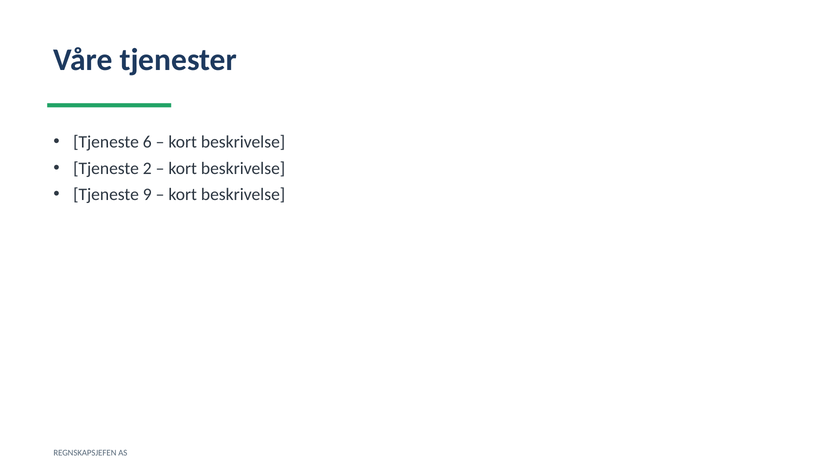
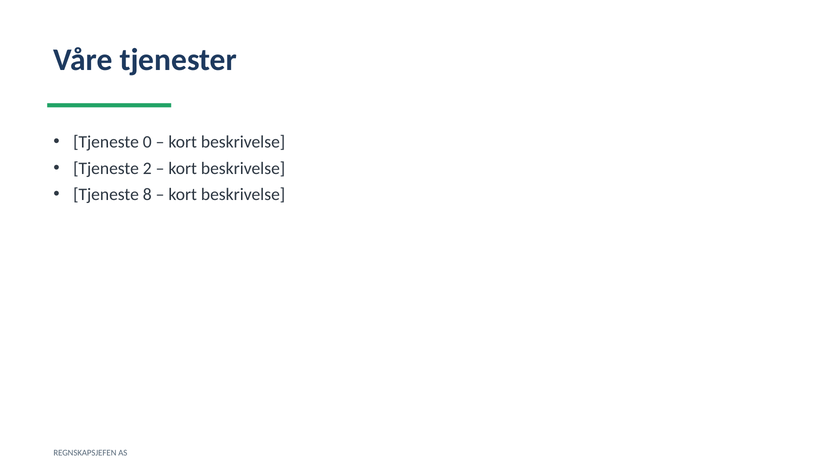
6: 6 -> 0
9: 9 -> 8
